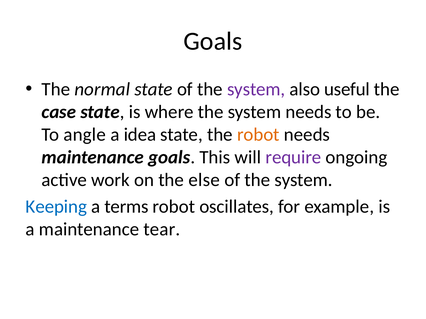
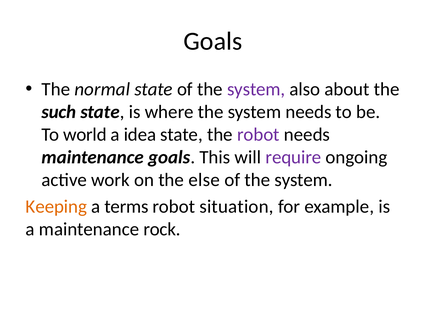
useful: useful -> about
case: case -> such
angle: angle -> world
robot at (258, 135) colour: orange -> purple
Keeping colour: blue -> orange
oscillates: oscillates -> situation
tear: tear -> rock
